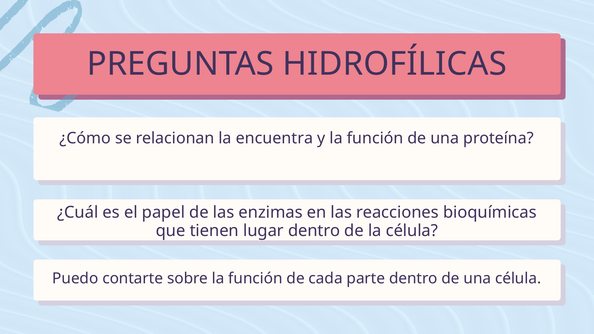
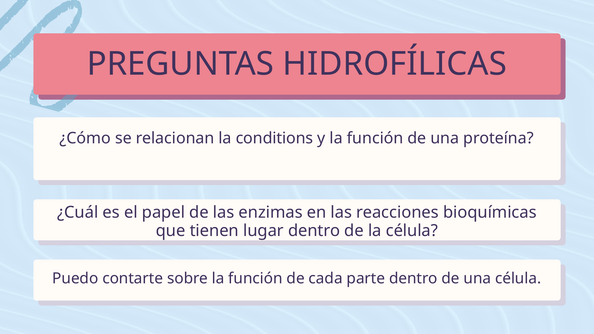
encuentra: encuentra -> conditions
